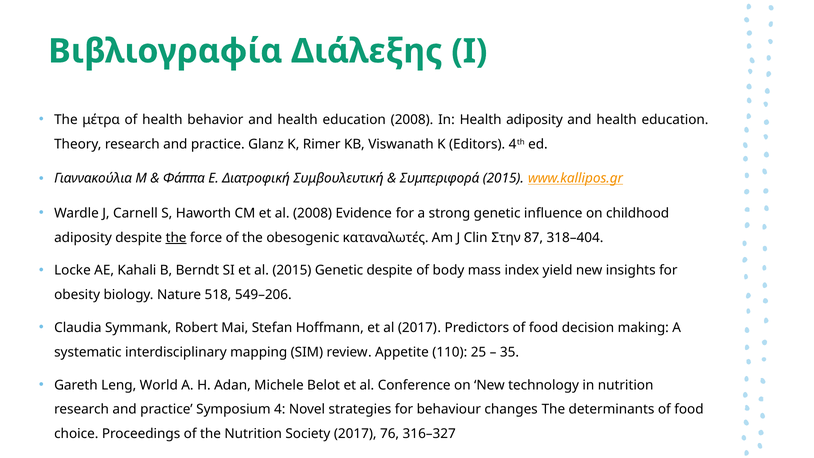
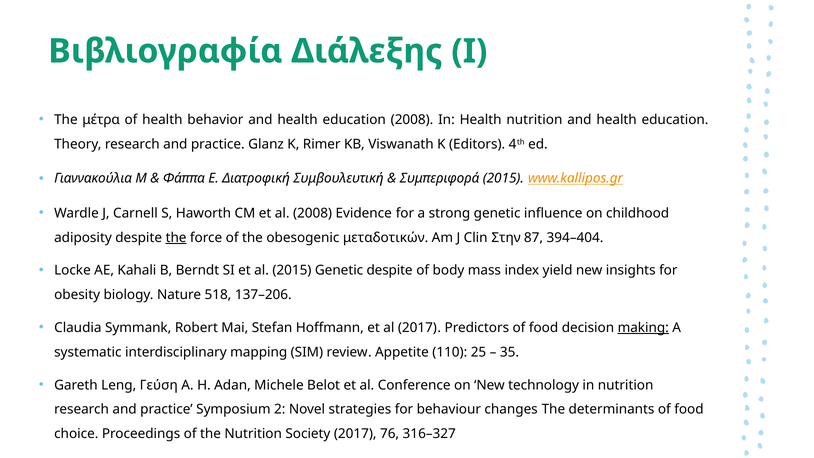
Health adiposity: adiposity -> nutrition
καταναλωτές: καταναλωτές -> μεταδοτικών
318–404: 318–404 -> 394–404
549–206: 549–206 -> 137–206
making underline: none -> present
World: World -> Γεύση
4: 4 -> 2
